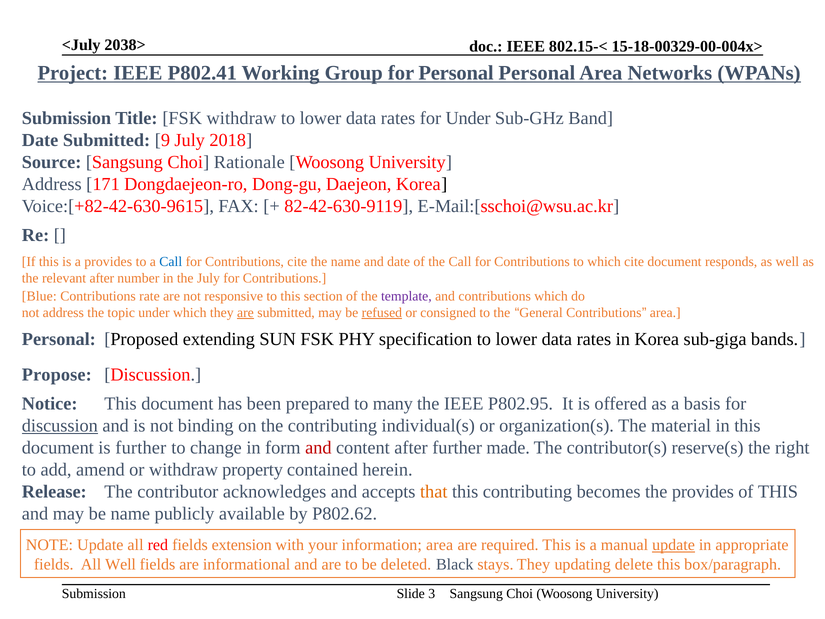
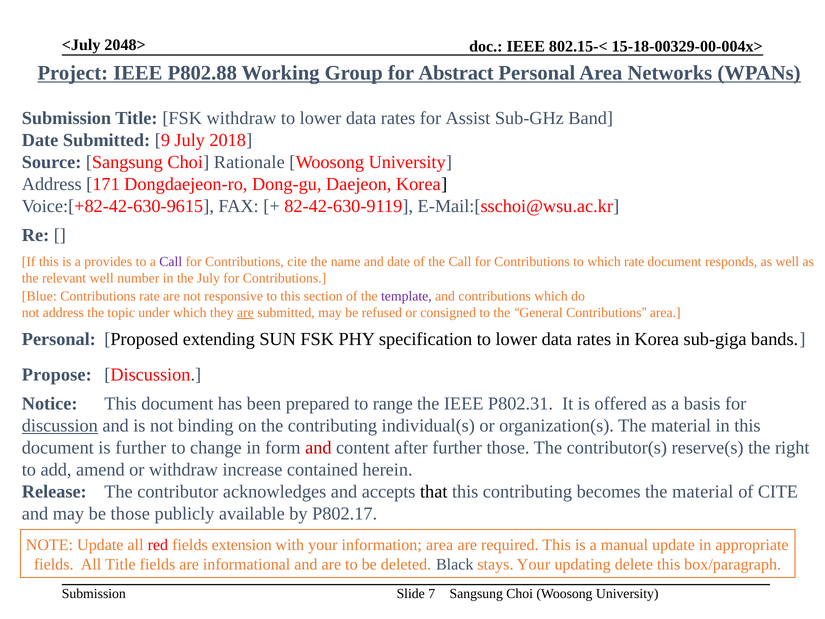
2038>: 2038> -> 2048>
P802.41: P802.41 -> P802.88
for Personal: Personal -> Abstract
for Under: Under -> Assist
Call at (171, 262) colour: blue -> purple
which cite: cite -> rate
relevant after: after -> well
refused underline: present -> none
many: many -> range
P802.95: P802.95 -> P802.31
further made: made -> those
property: property -> increase
that colour: orange -> black
becomes the provides: provides -> material
of THIS: THIS -> CITE
be name: name -> those
P802.62: P802.62 -> P802.17
update at (674, 545) underline: present -> none
All Well: Well -> Title
stays They: They -> Your
3: 3 -> 7
